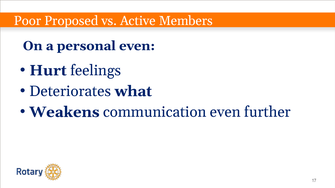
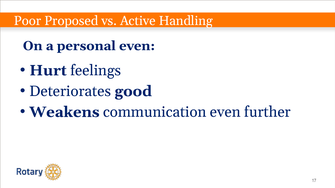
Members: Members -> Handling
what: what -> good
